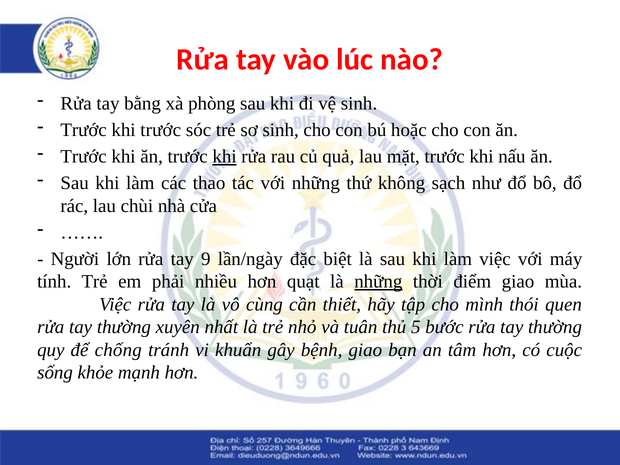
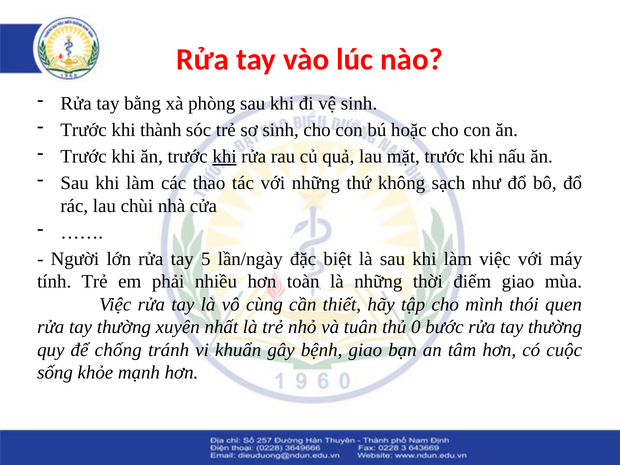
khi trước: trước -> thành
9: 9 -> 5
quạt: quạt -> toàn
những at (378, 282) underline: present -> none
5: 5 -> 0
